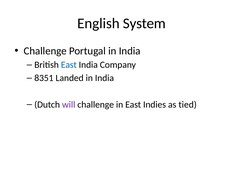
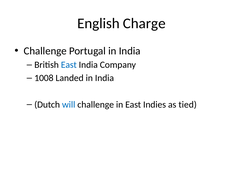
System: System -> Charge
8351: 8351 -> 1008
will colour: purple -> blue
